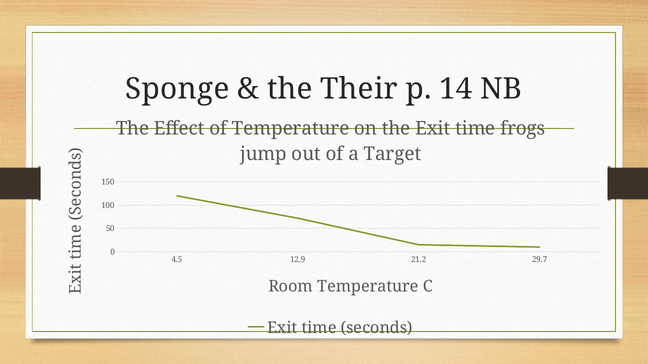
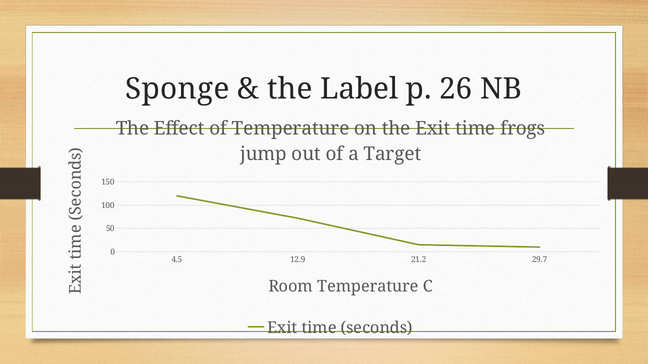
Their: Their -> Label
14: 14 -> 26
